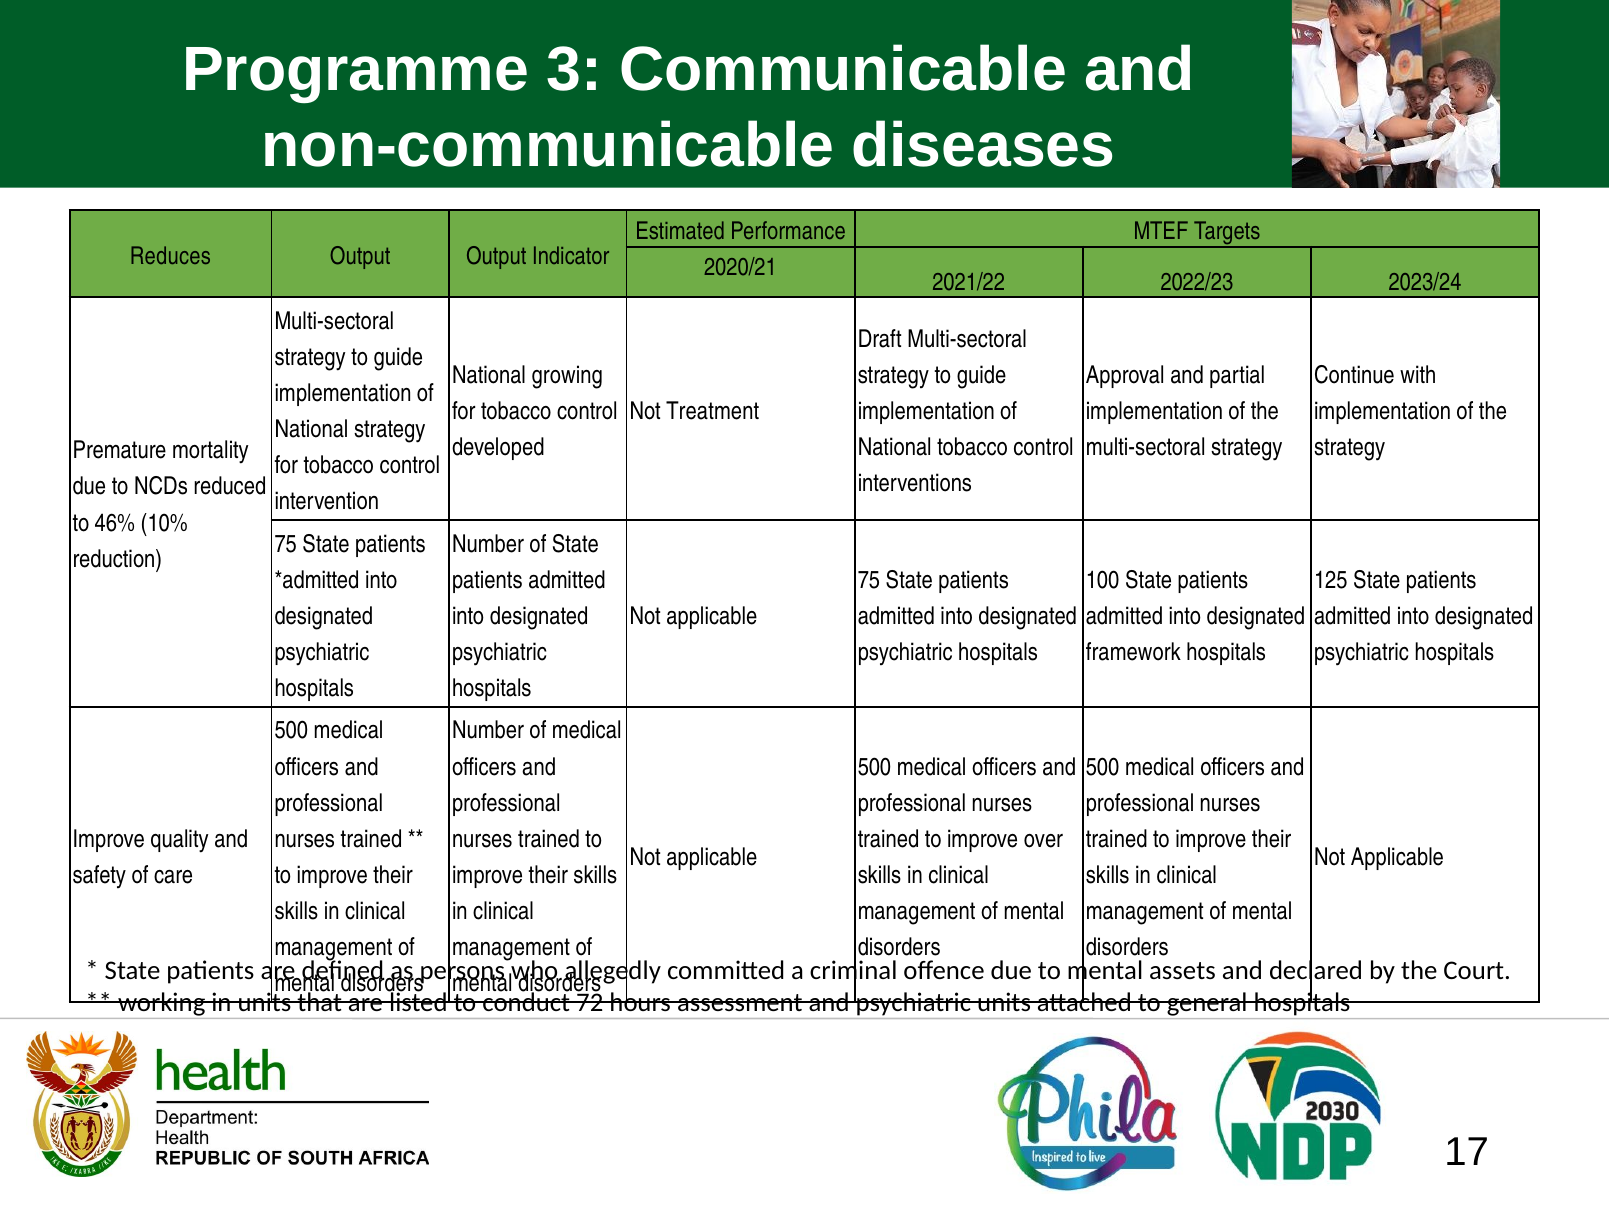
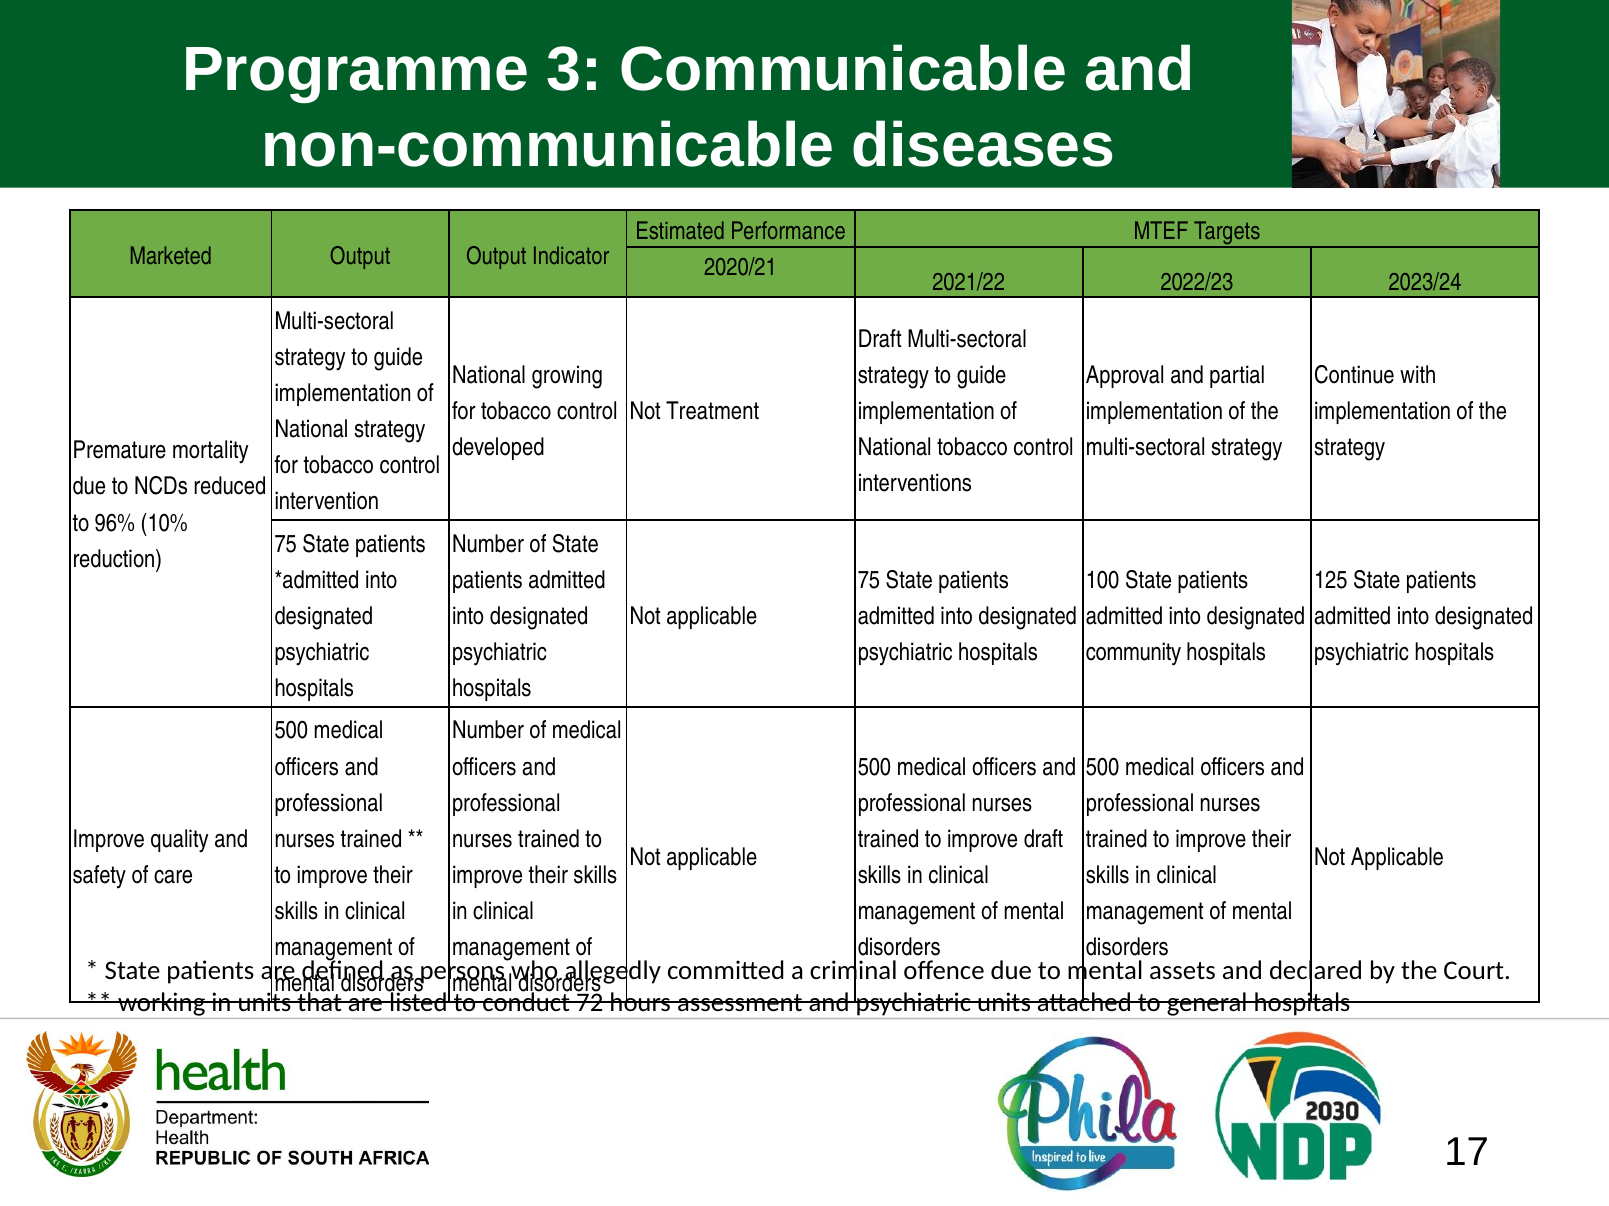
Reduces: Reduces -> Marketed
46%: 46% -> 96%
framework: framework -> community
improve over: over -> draft
